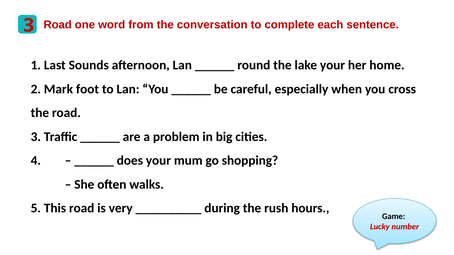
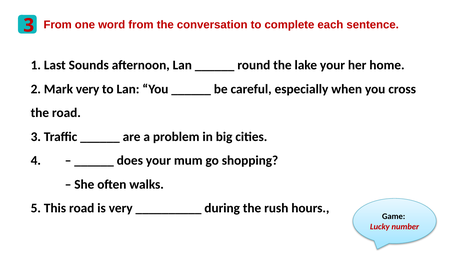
Road at (58, 25): Road -> From
Mark foot: foot -> very
